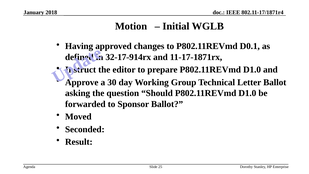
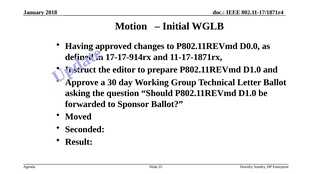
D0.1: D0.1 -> D0.0
32-17-914rx: 32-17-914rx -> 17-17-914rx
